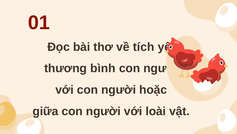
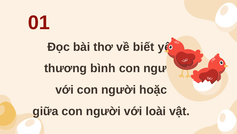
tích: tích -> biết
